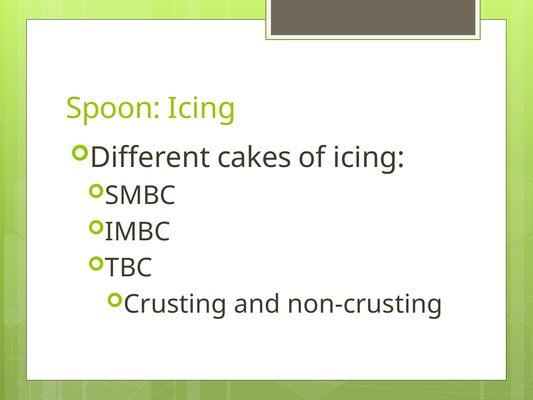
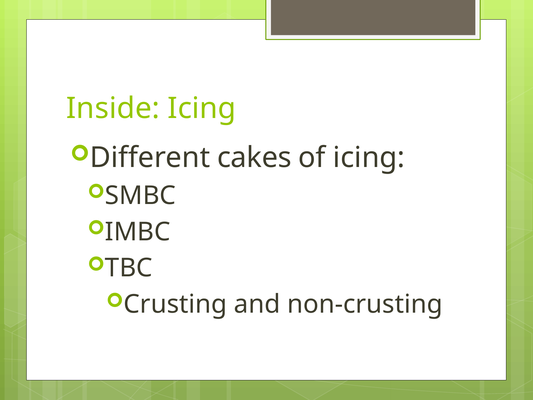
Spoon: Spoon -> Inside
